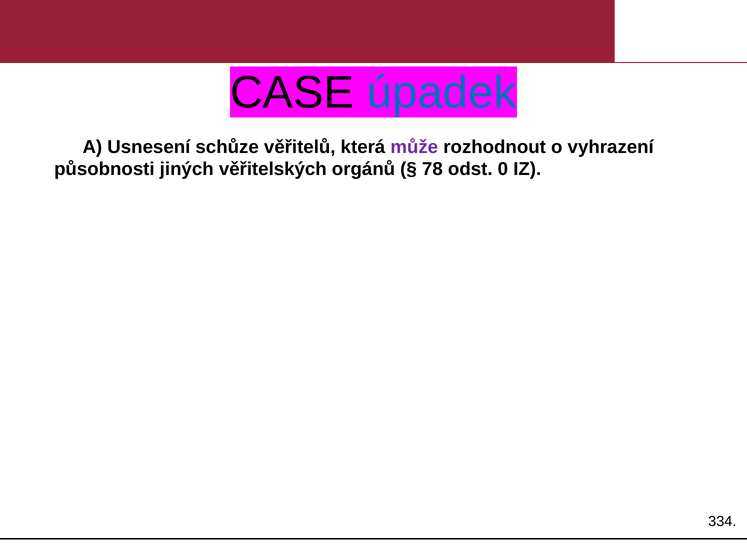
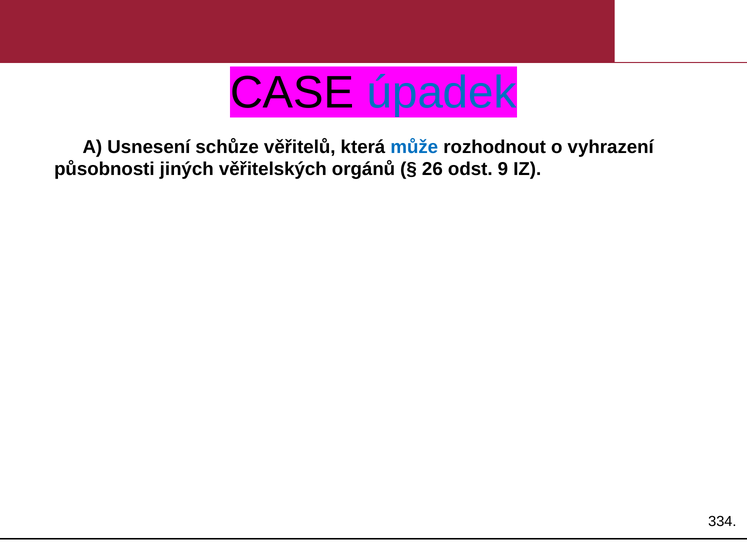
může colour: purple -> blue
78: 78 -> 26
0: 0 -> 9
